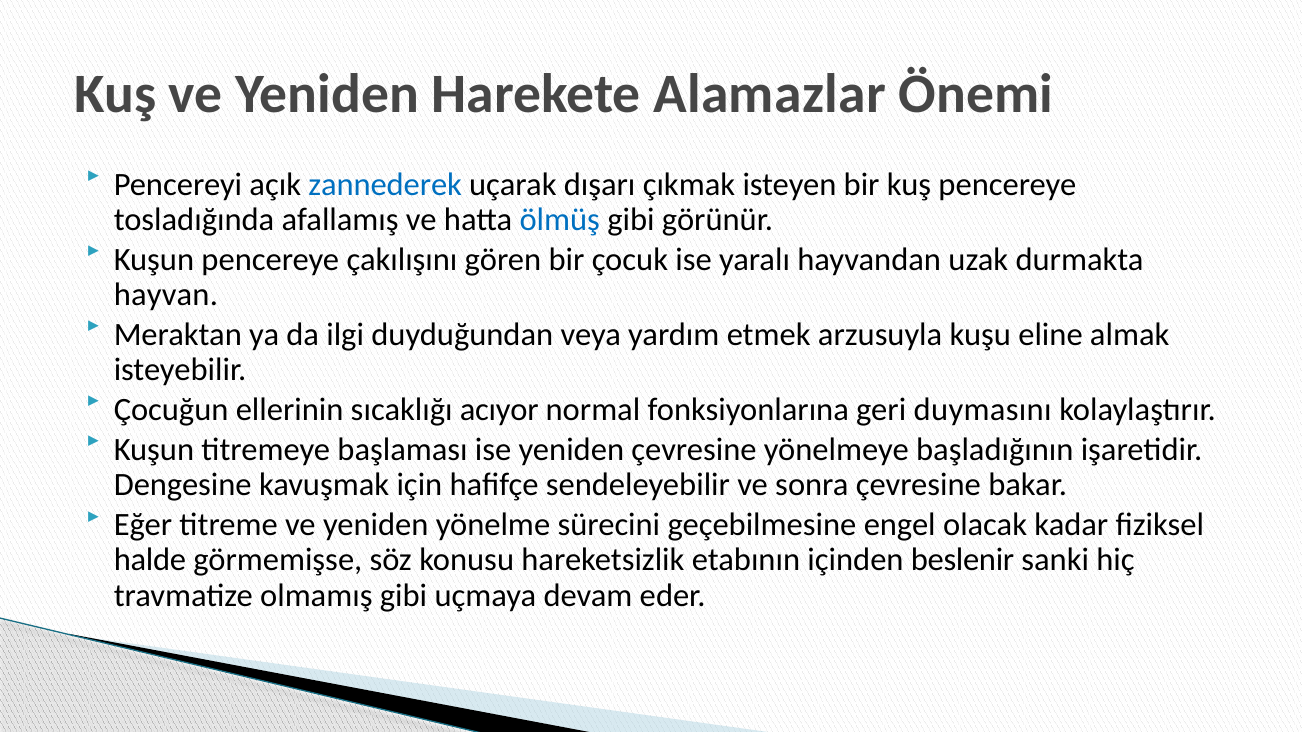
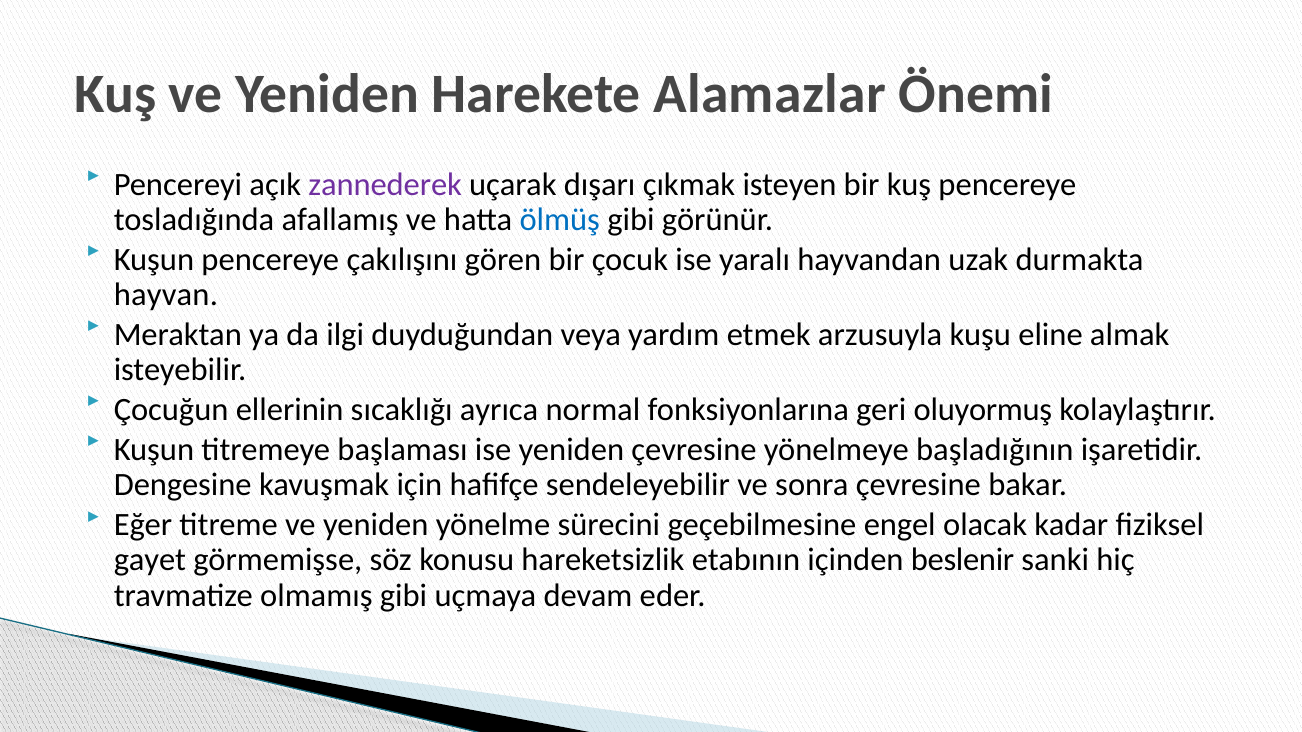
zannederek colour: blue -> purple
acıyor: acıyor -> ayrıca
duymasını: duymasını -> oluyormuş
halde: halde -> gayet
